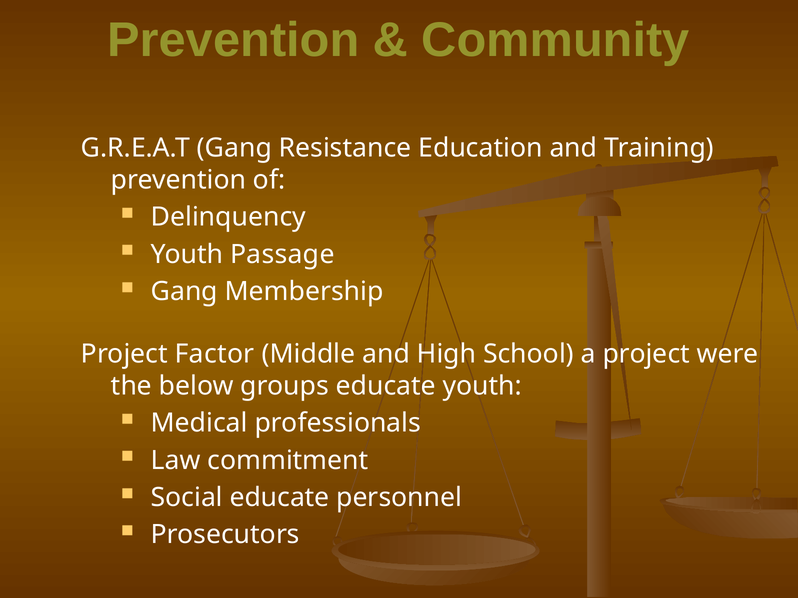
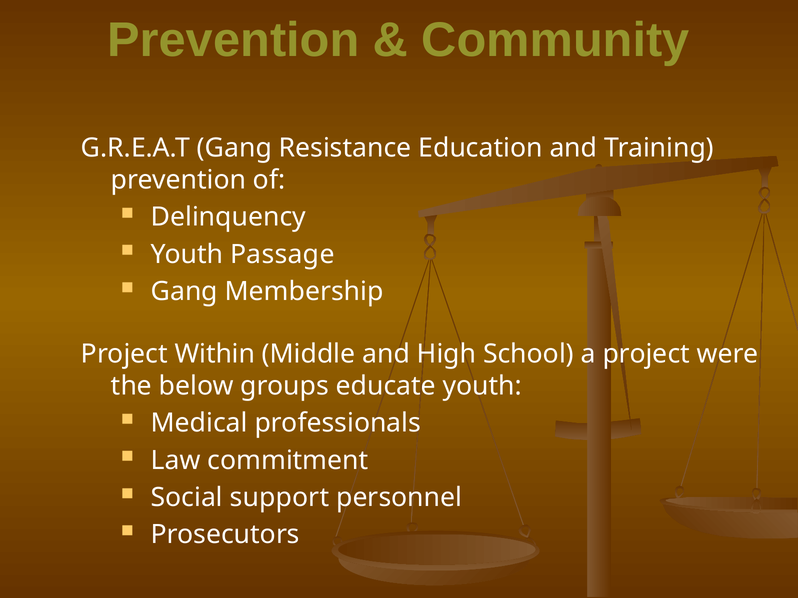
Factor: Factor -> Within
Social educate: educate -> support
